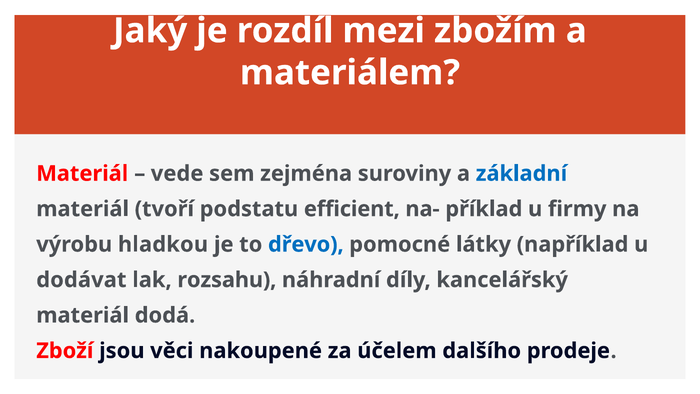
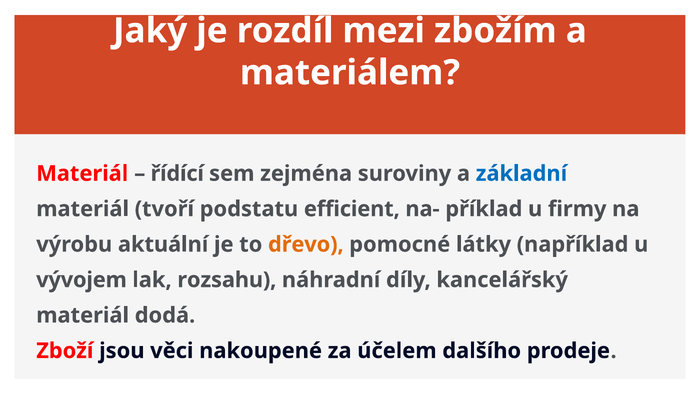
vede: vede -> řídící
hladkou: hladkou -> aktuální
dřevo colour: blue -> orange
dodávat: dodávat -> vývojem
